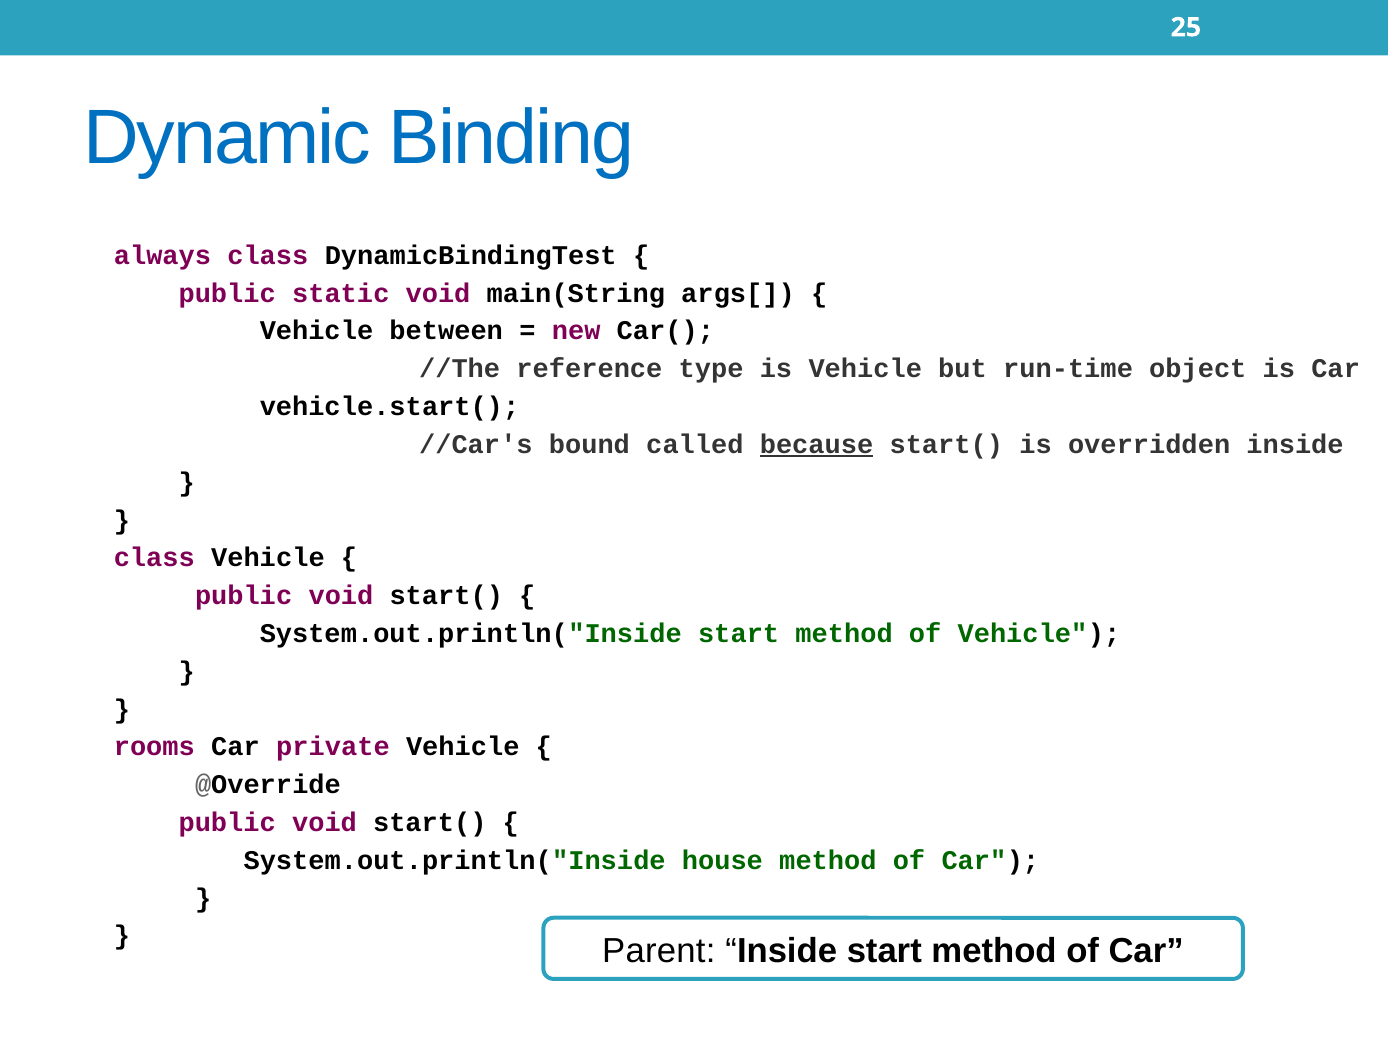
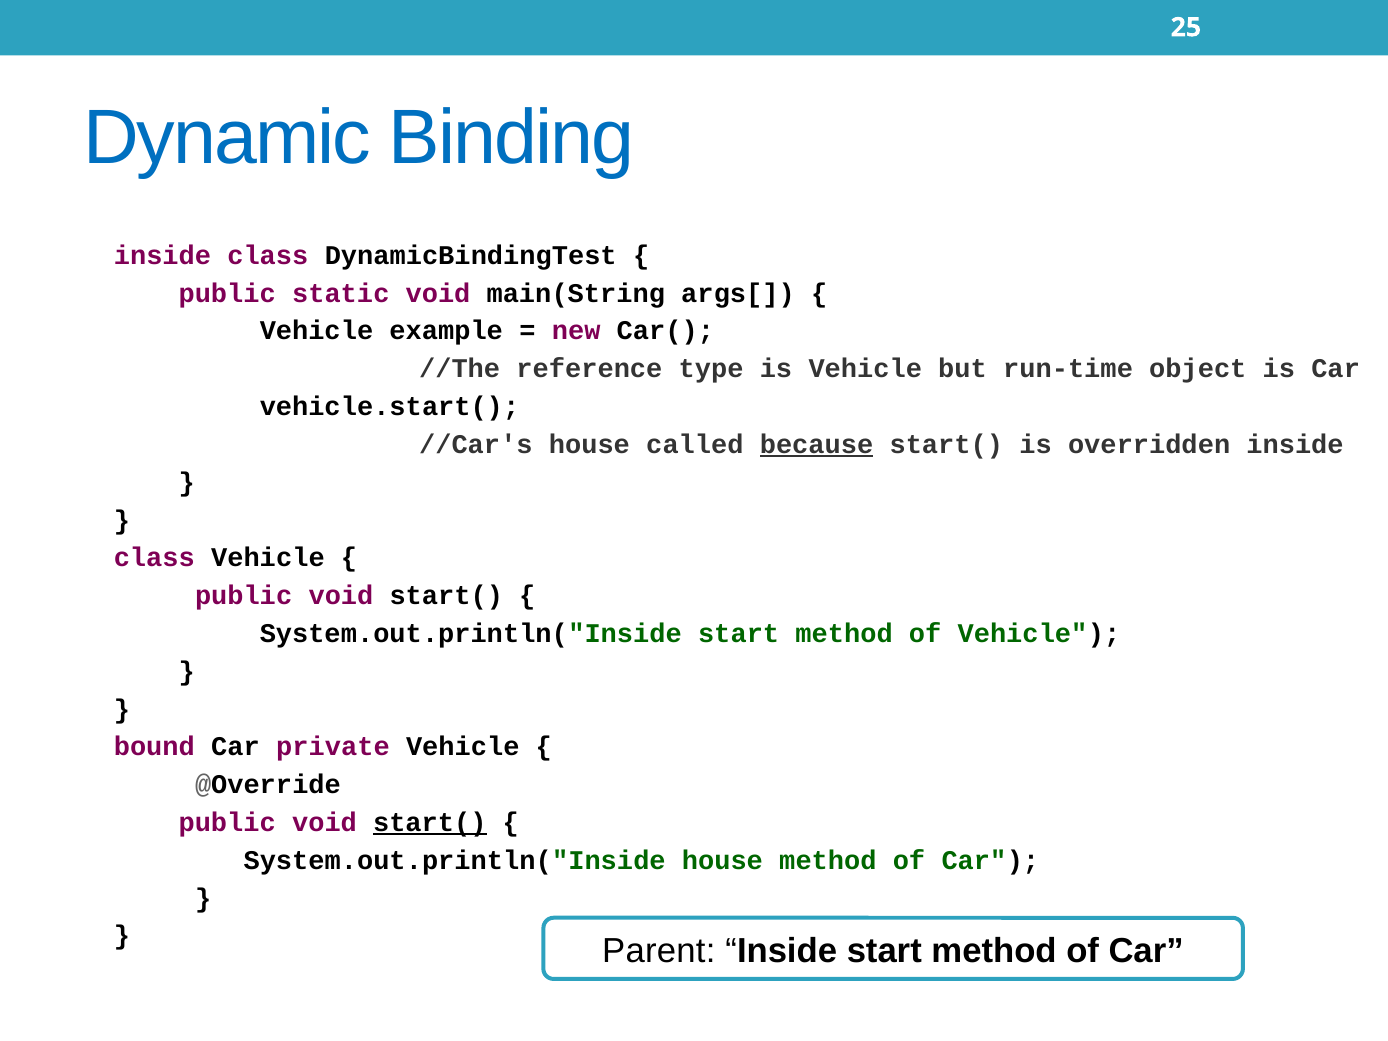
always at (162, 255): always -> inside
between: between -> example
//Car's bound: bound -> house
rooms: rooms -> bound
start( at (430, 823) underline: none -> present
